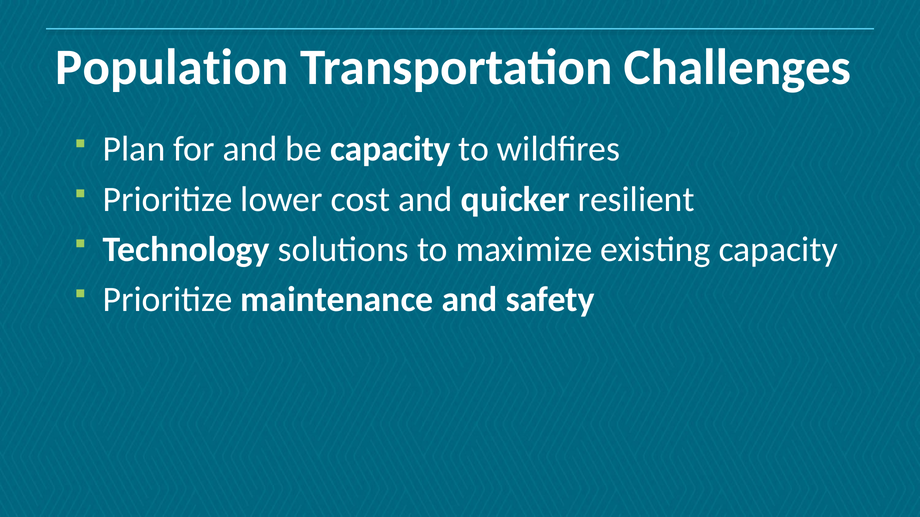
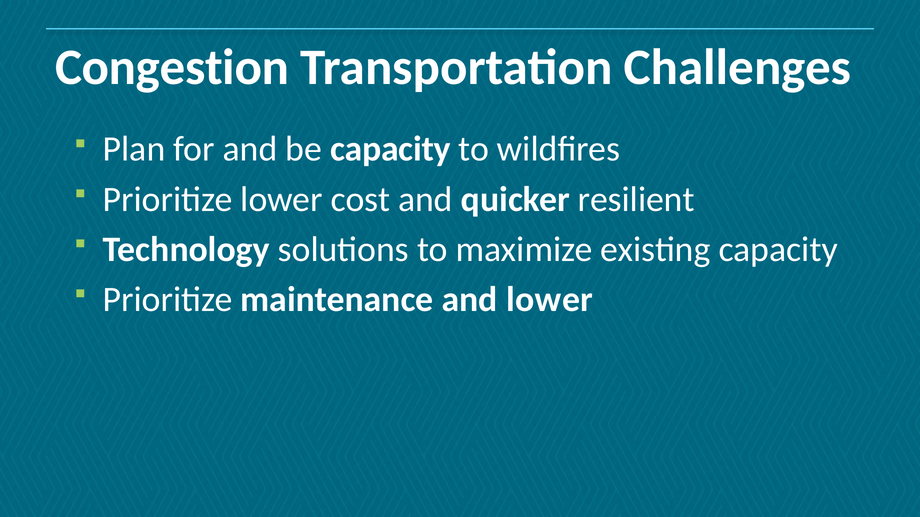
Population: Population -> Congestion
and safety: safety -> lower
